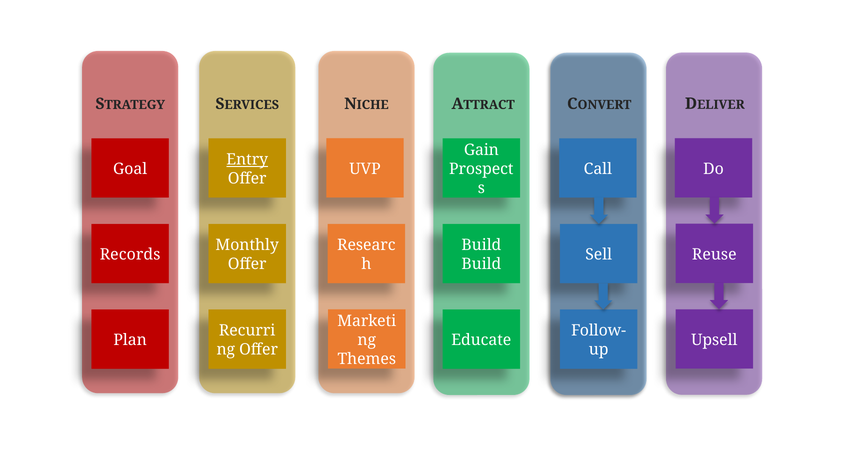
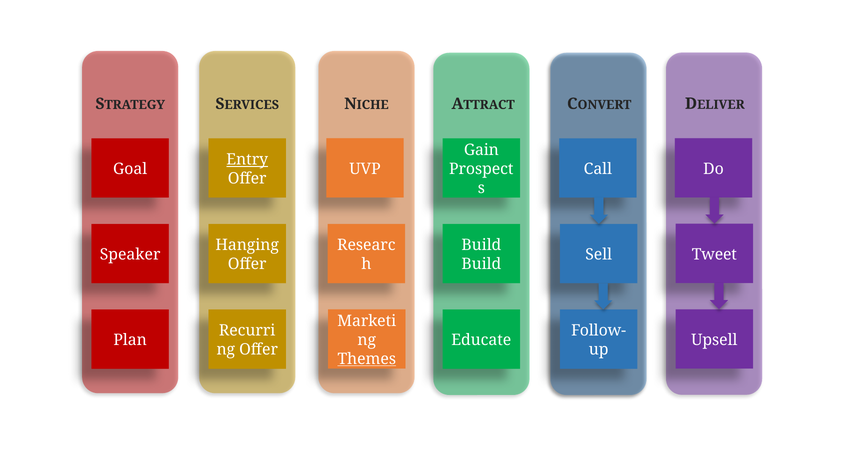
Monthly: Monthly -> Hanging
Reuse: Reuse -> Tweet
Records: Records -> Speaker
Themes underline: none -> present
